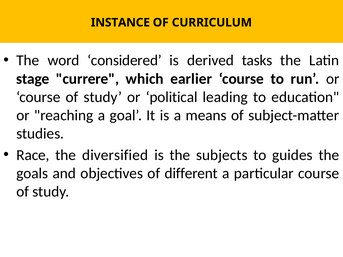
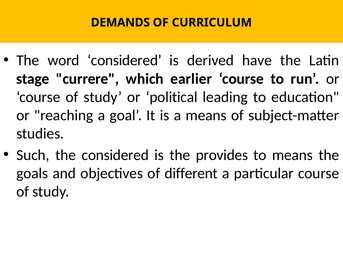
INSTANCE: INSTANCE -> DEMANDS
tasks: tasks -> have
Race: Race -> Such
the diversified: diversified -> considered
subjects: subjects -> provides
to guides: guides -> means
